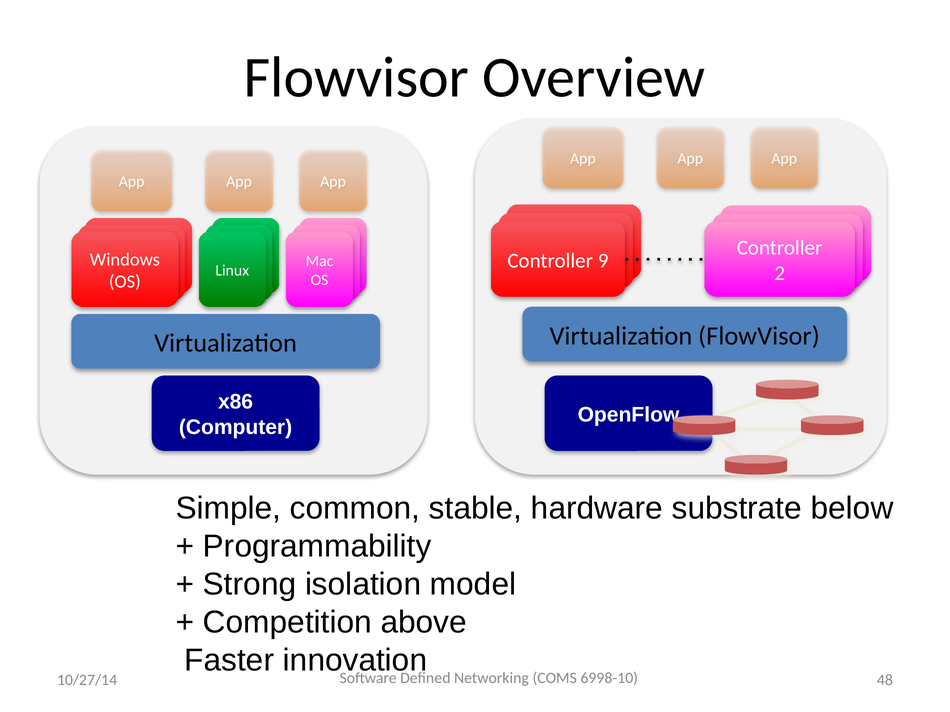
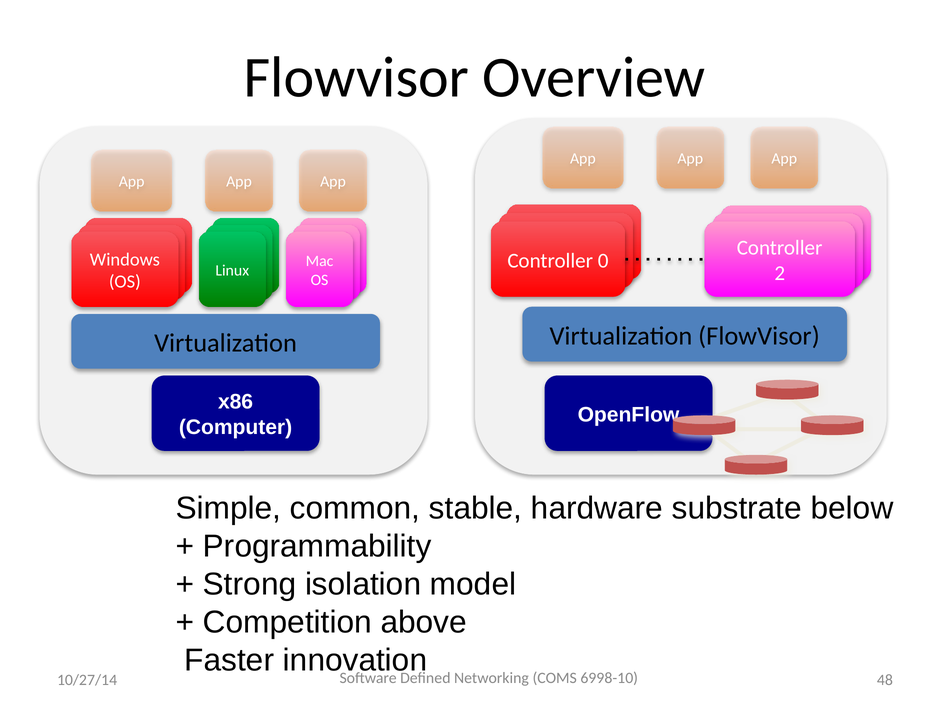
9: 9 -> 0
